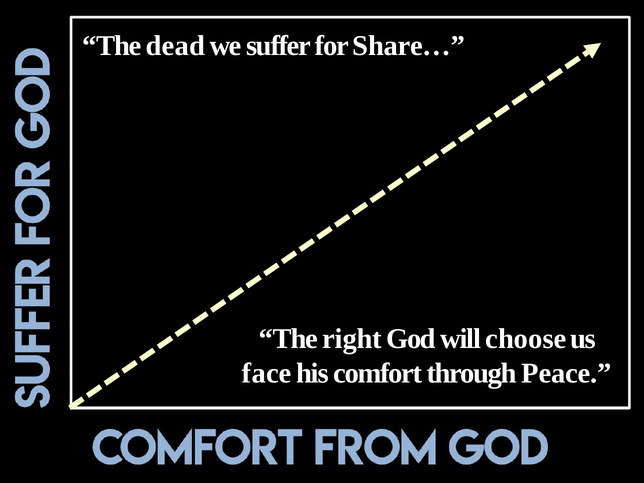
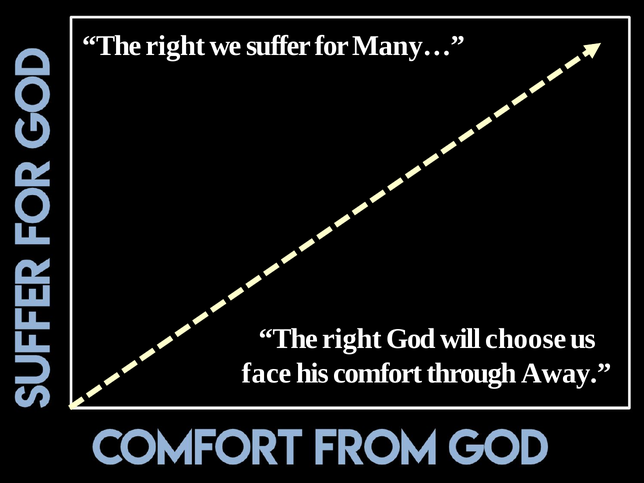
dead at (175, 46): dead -> right
Share…: Share… -> Many…
Peace: Peace -> Away
